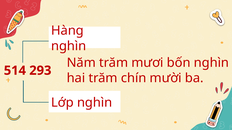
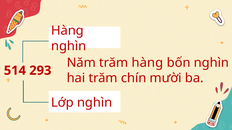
trăm mươi: mươi -> hàng
